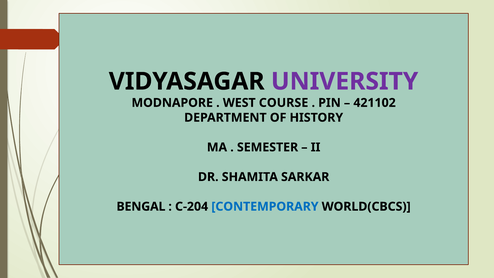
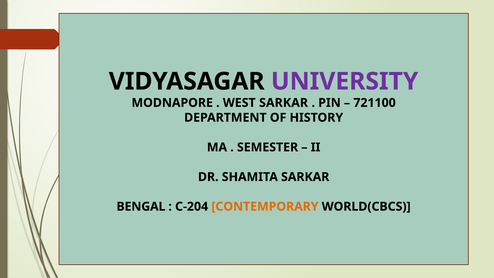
WEST COURSE: COURSE -> SARKAR
421102: 421102 -> 721100
CONTEMPORARY colour: blue -> orange
